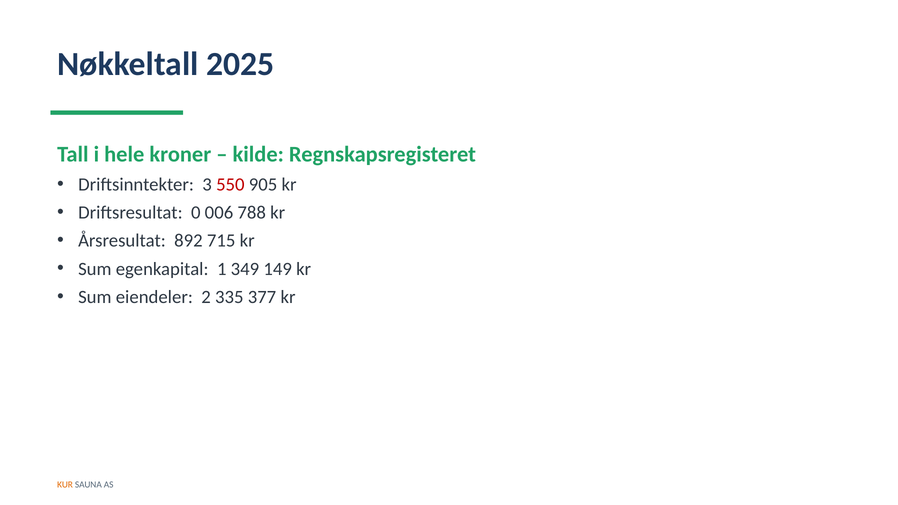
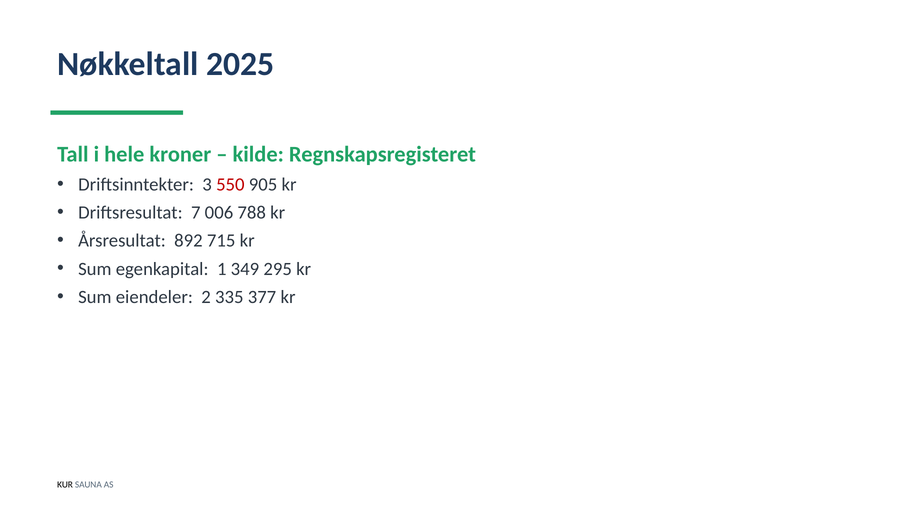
0: 0 -> 7
149: 149 -> 295
KUR colour: orange -> black
